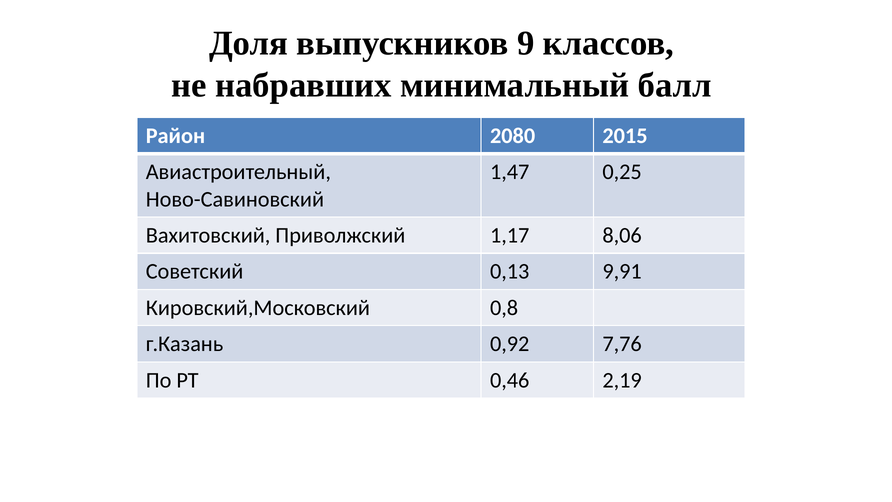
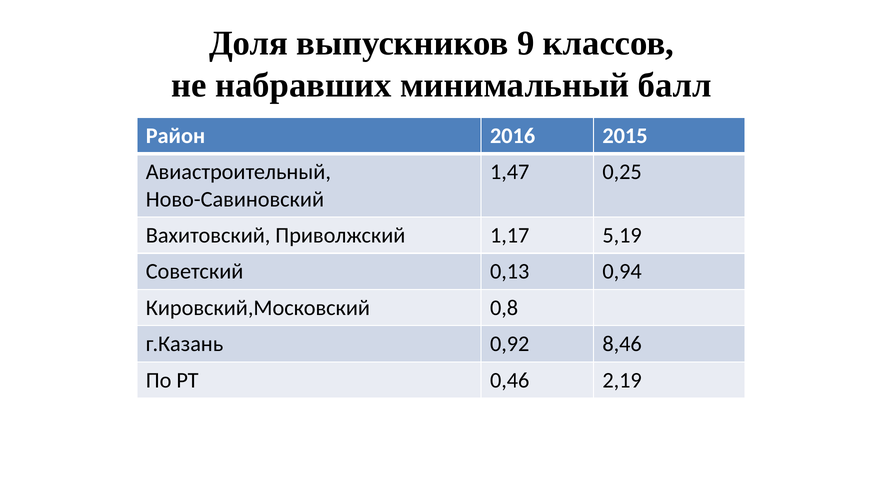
2080: 2080 -> 2016
8,06: 8,06 -> 5,19
9,91: 9,91 -> 0,94
7,76: 7,76 -> 8,46
